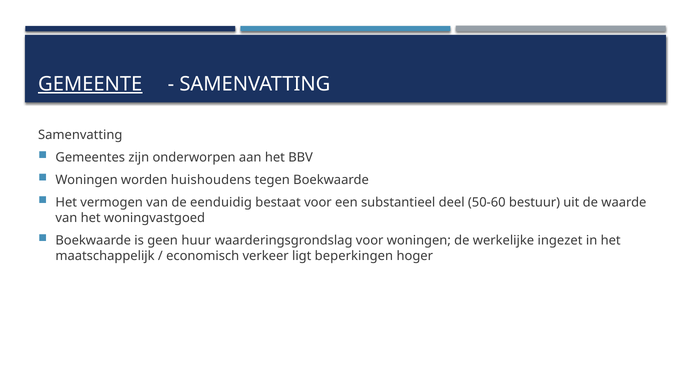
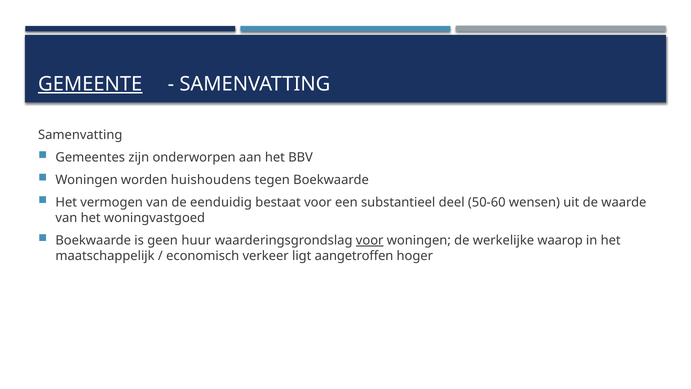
bestuur: bestuur -> wensen
voor at (370, 240) underline: none -> present
ingezet: ingezet -> waarop
beperkingen: beperkingen -> aangetroffen
